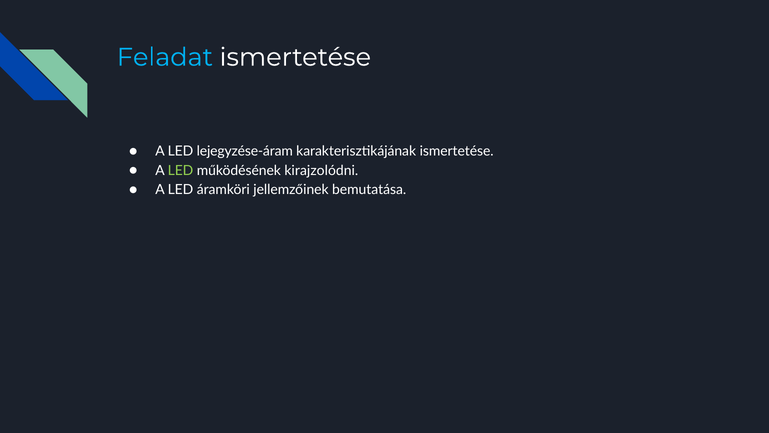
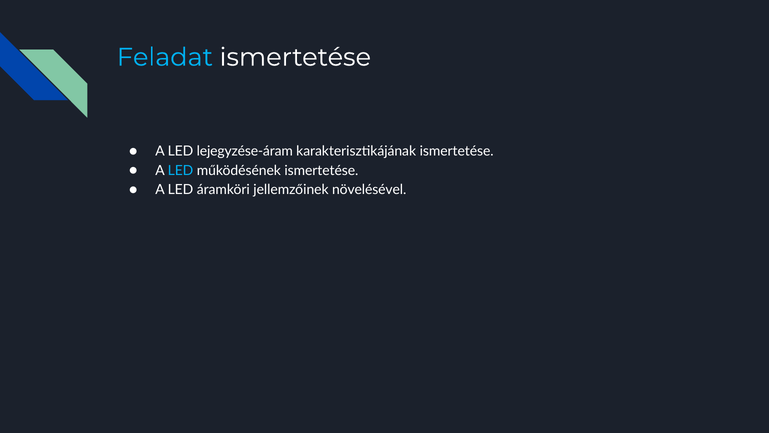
LED at (180, 170) colour: light green -> light blue
működésének kirajzolódni: kirajzolódni -> ismertetése
bemutatása: bemutatása -> növelésével
